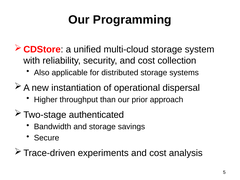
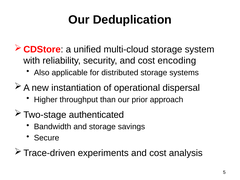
Programming: Programming -> Deduplication
collection: collection -> encoding
